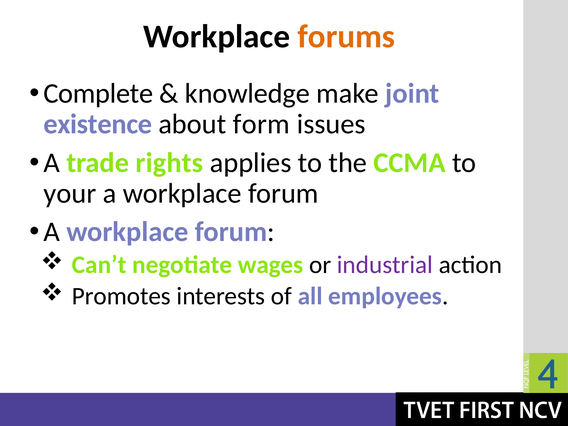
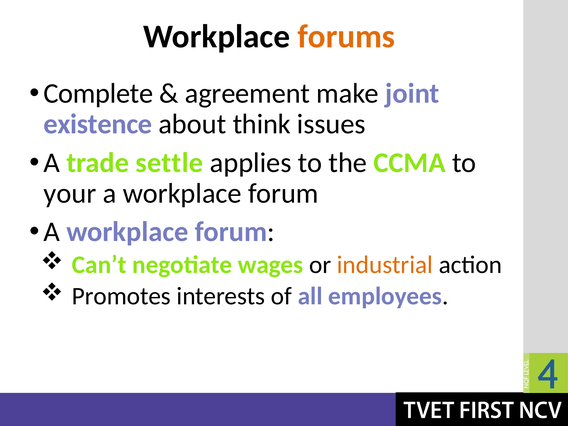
knowledge: knowledge -> agreement
form: form -> think
rights: rights -> settle
industrial colour: purple -> orange
